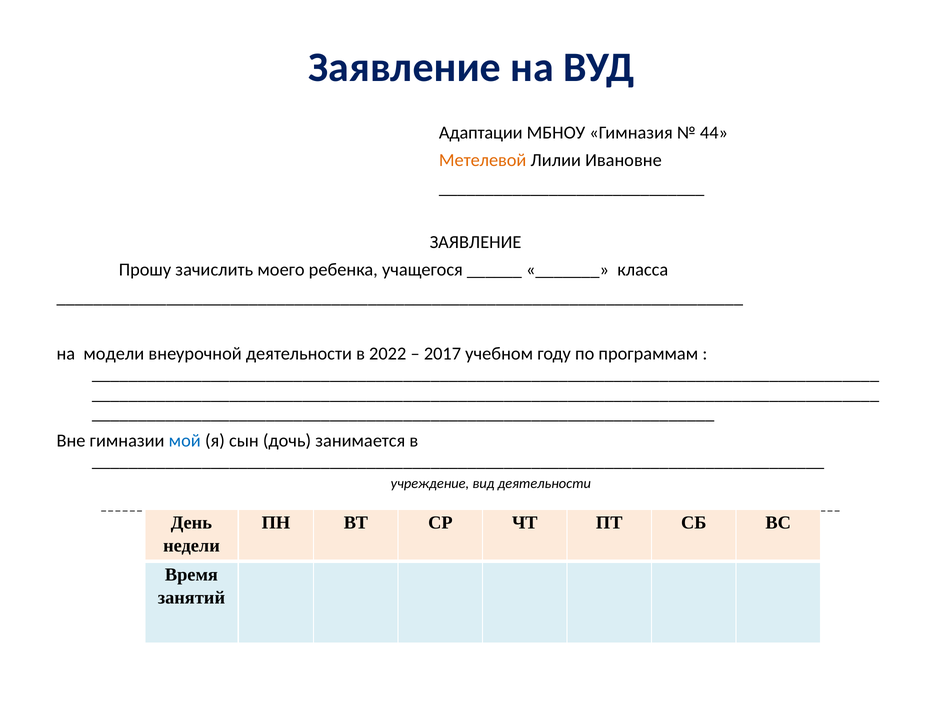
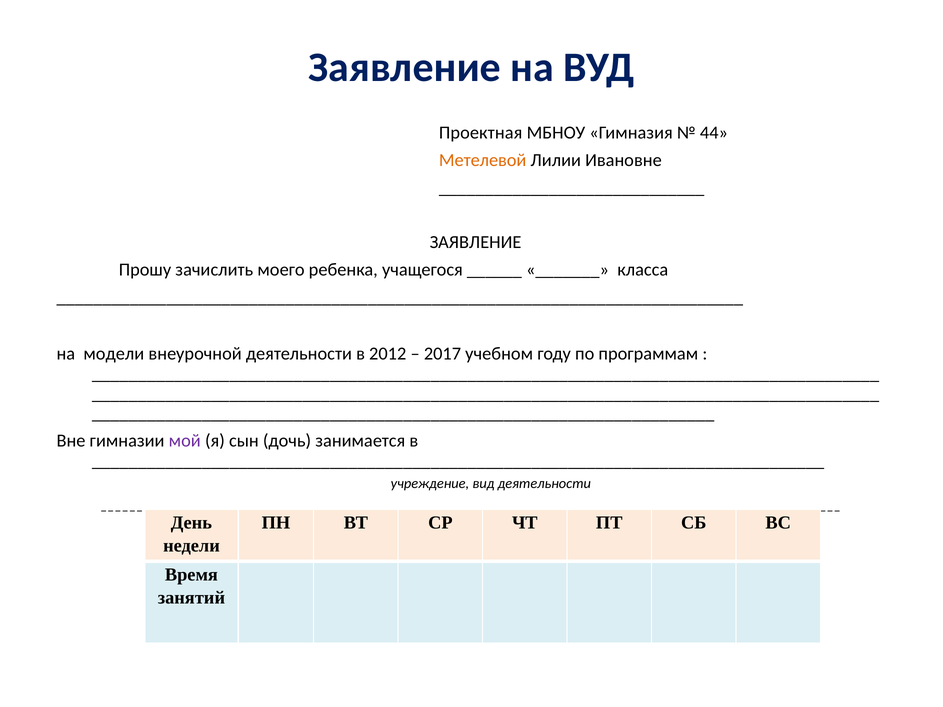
Адаптации: Адаптации -> Проектная
2022: 2022 -> 2012
мой colour: blue -> purple
